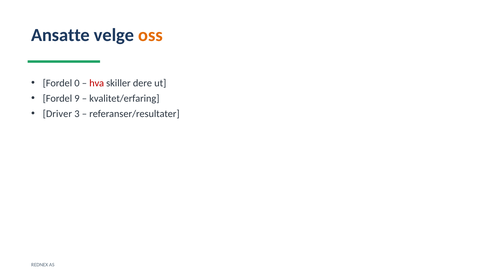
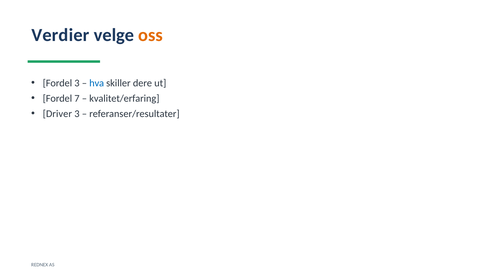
Ansatte: Ansatte -> Verdier
Fordel 0: 0 -> 3
hva colour: red -> blue
9: 9 -> 7
